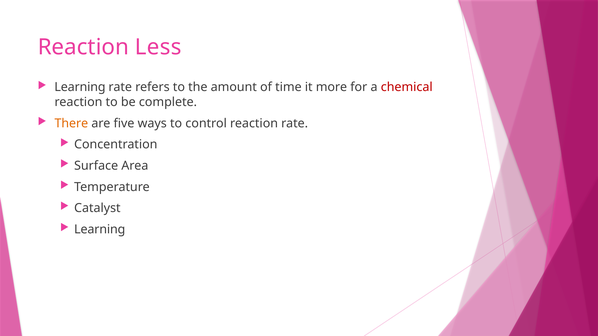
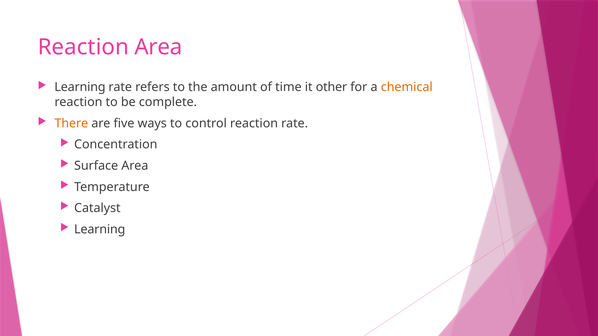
Reaction Less: Less -> Area
more: more -> other
chemical colour: red -> orange
